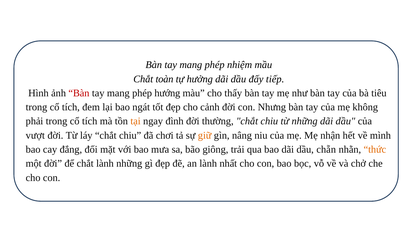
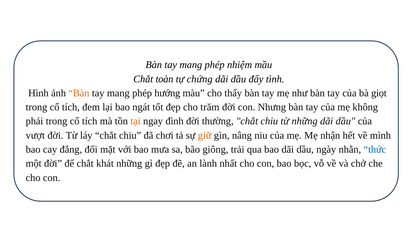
hưởng: hưởng -> chứng
tiếp: tiếp -> tình
Bàn at (79, 93) colour: red -> orange
tiêu: tiêu -> giọt
cảnh: cảnh -> trăm
chẵn: chẵn -> ngày
thức colour: orange -> blue
chắt lành: lành -> khát
